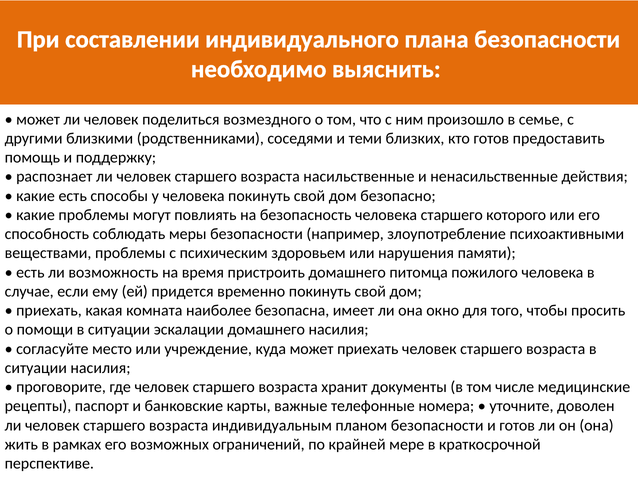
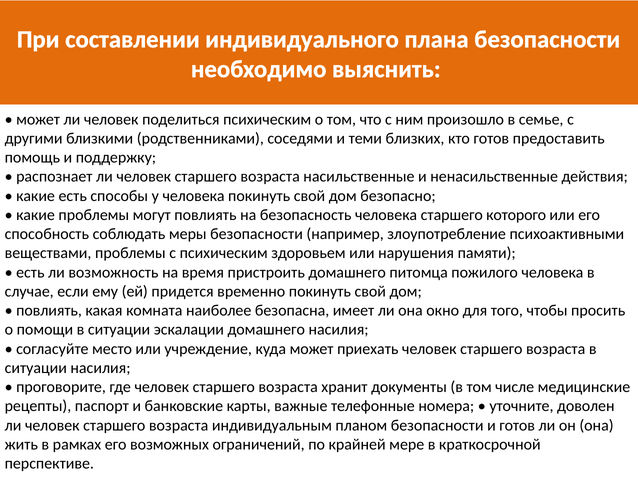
поделиться возмездного: возмездного -> психическим
приехать at (49, 311): приехать -> повлиять
